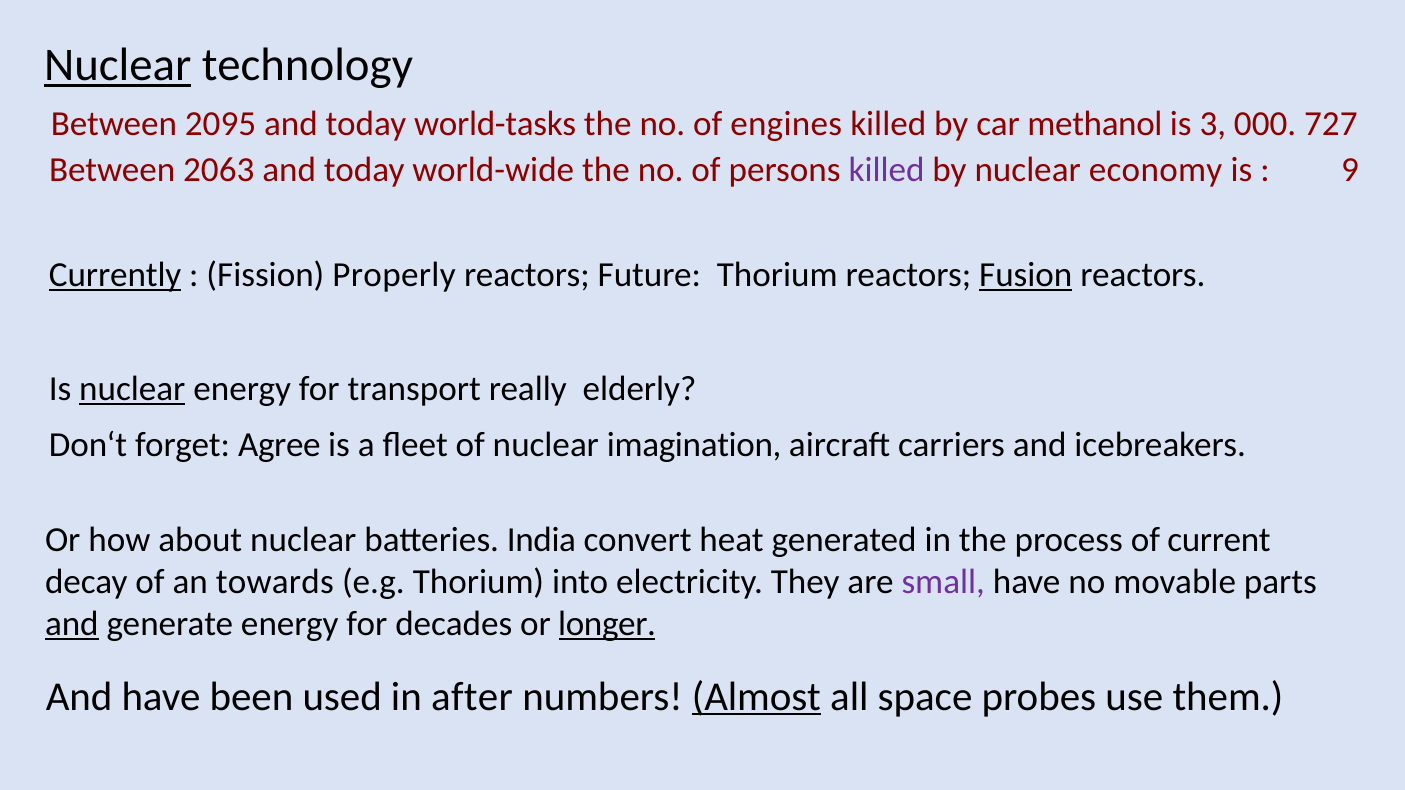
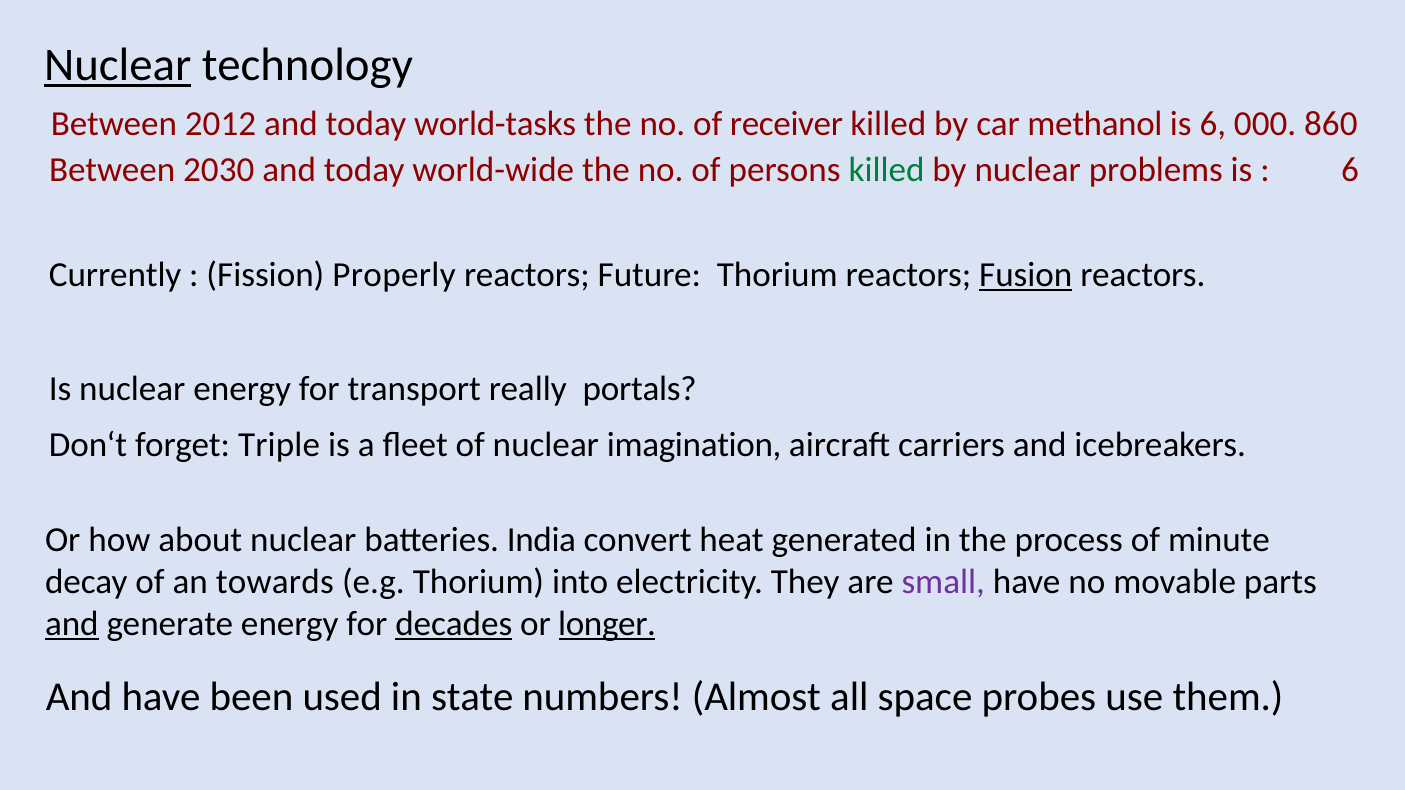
2095: 2095 -> 2012
engines: engines -> receiver
is 3: 3 -> 6
727: 727 -> 860
2063: 2063 -> 2030
killed at (887, 170) colour: purple -> green
economy: economy -> problems
9 at (1350, 170): 9 -> 6
Currently underline: present -> none
nuclear at (132, 389) underline: present -> none
elderly: elderly -> portals
Agree: Agree -> Triple
current: current -> minute
decades underline: none -> present
after: after -> state
Almost underline: present -> none
